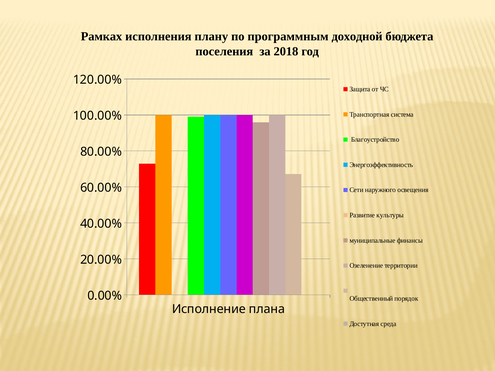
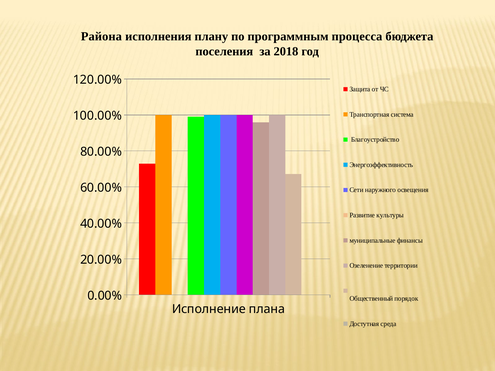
Рамках: Рамках -> Района
доходной: доходной -> процесса
